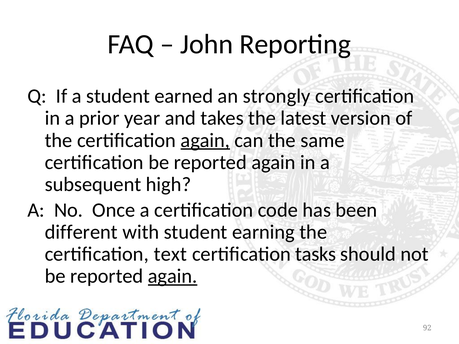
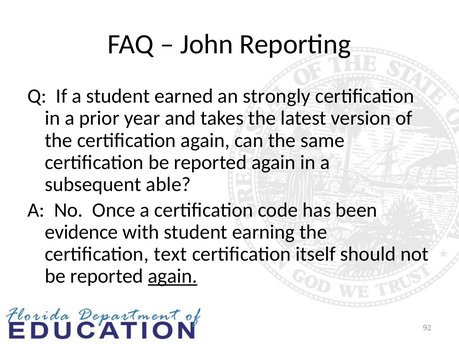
again at (205, 140) underline: present -> none
high: high -> able
different: different -> evidence
tasks: tasks -> itself
